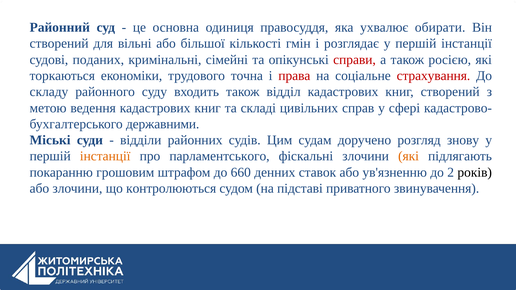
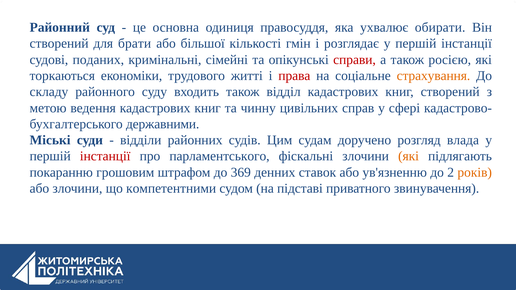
вільні: вільні -> брати
точна: точна -> житті
страхування colour: red -> orange
складі: складі -> чинну
знову: знову -> влада
інстанції at (105, 156) colour: orange -> red
660: 660 -> 369
років colour: black -> orange
контролюються: контролюються -> компетентними
